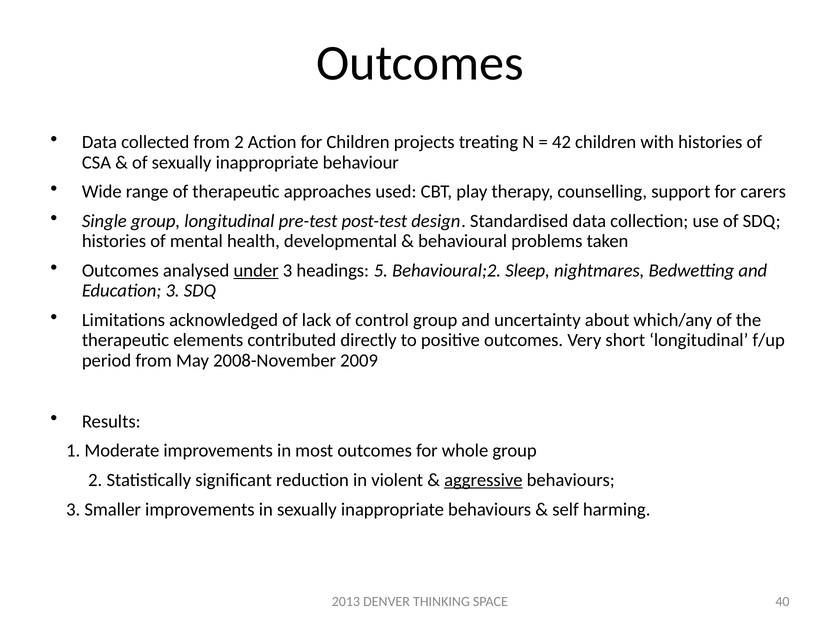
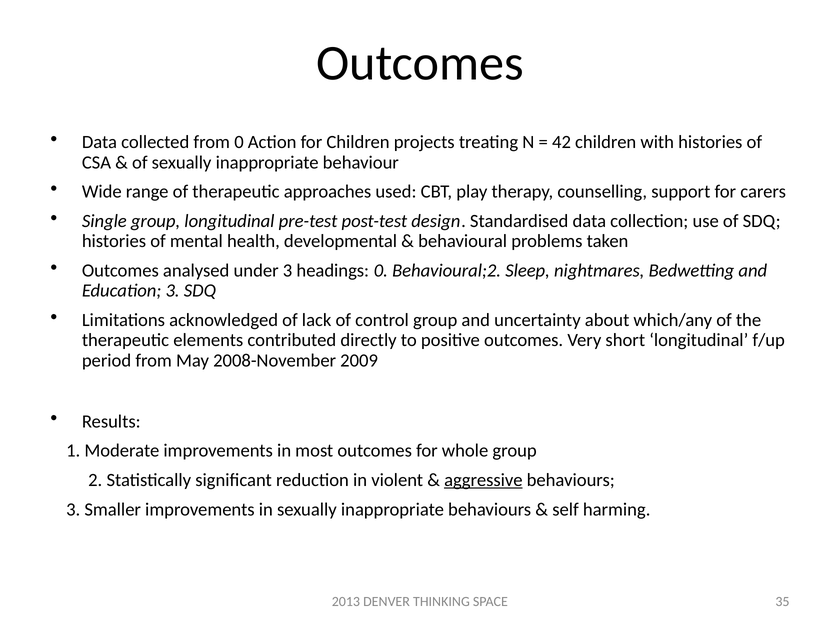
from 2: 2 -> 0
under underline: present -> none
headings 5: 5 -> 0
40: 40 -> 35
